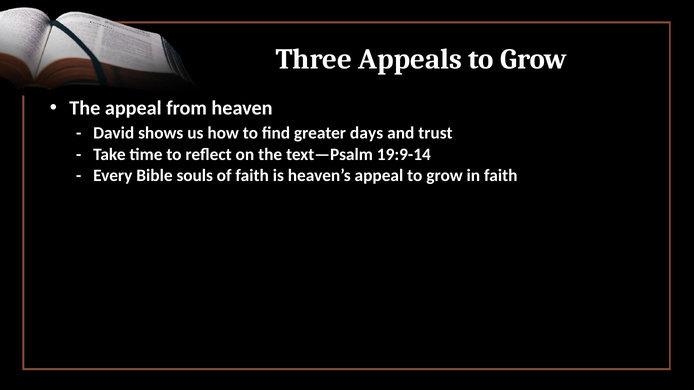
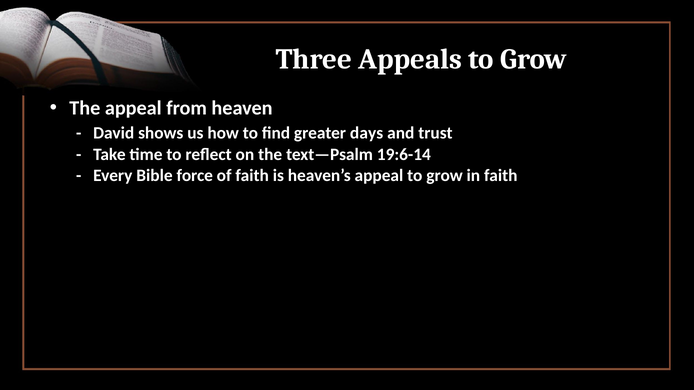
19:9-14: 19:9-14 -> 19:6-14
souls: souls -> force
